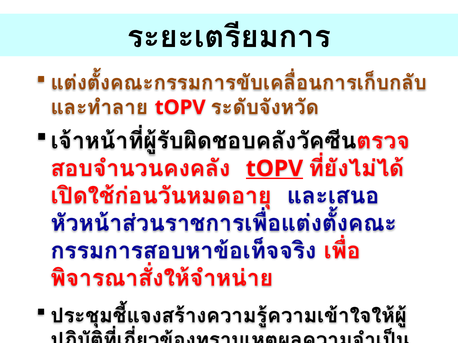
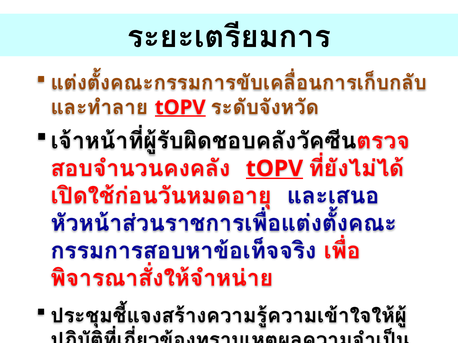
tOPV at (180, 108) underline: none -> present
